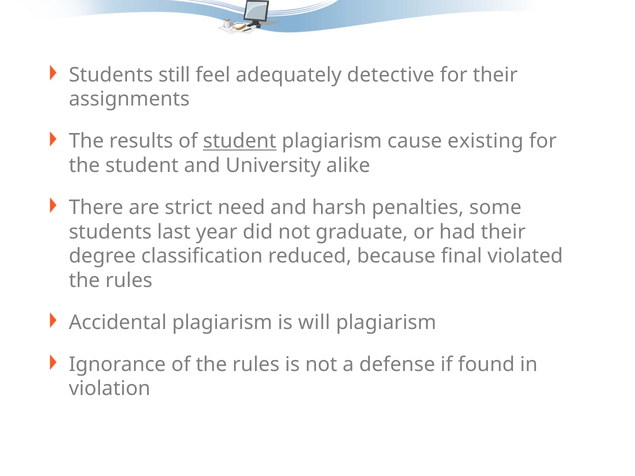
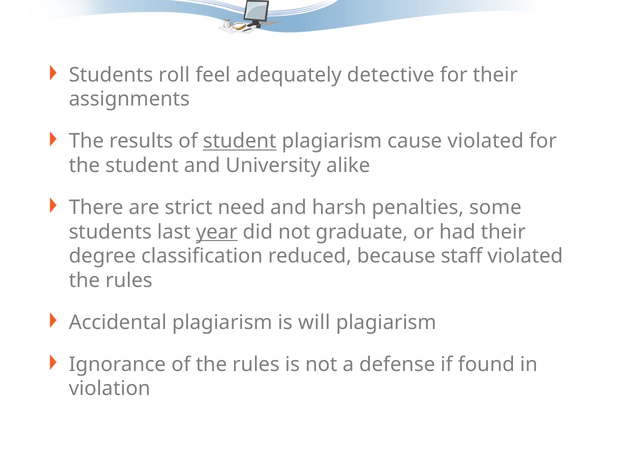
still: still -> roll
cause existing: existing -> violated
year underline: none -> present
final: final -> staff
